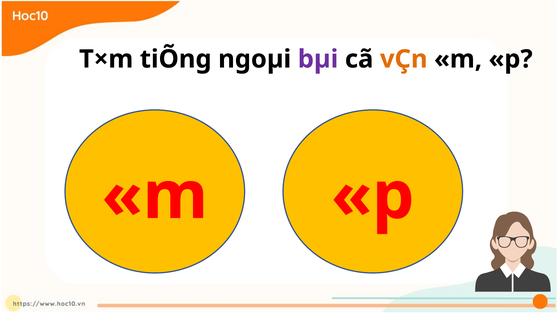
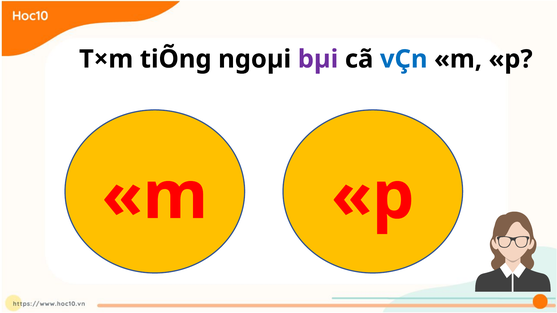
vÇn colour: orange -> blue
